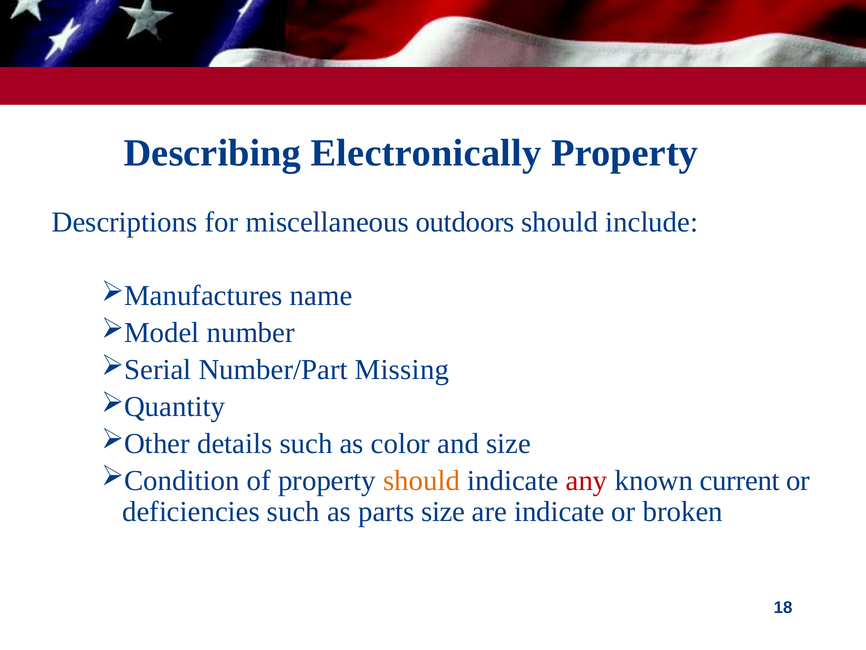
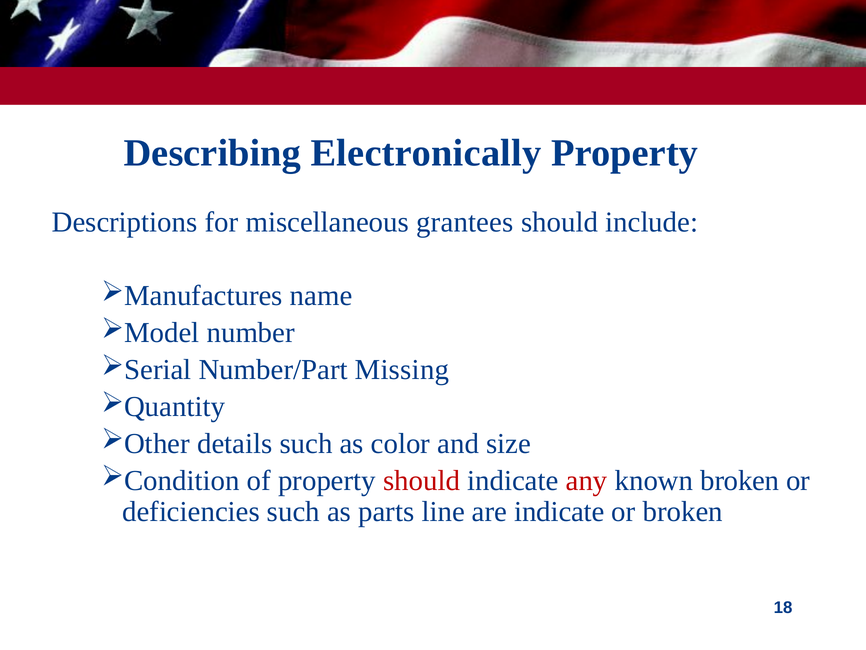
outdoors: outdoors -> grantees
should at (422, 480) colour: orange -> red
known current: current -> broken
parts size: size -> line
